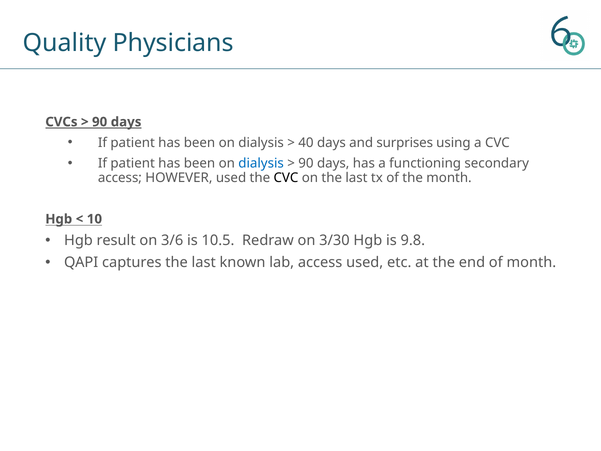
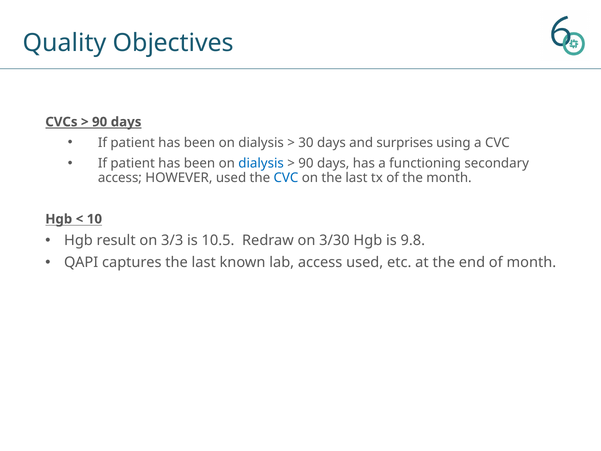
Physicians: Physicians -> Objectives
40: 40 -> 30
CVC at (286, 178) colour: black -> blue
3/6: 3/6 -> 3/3
